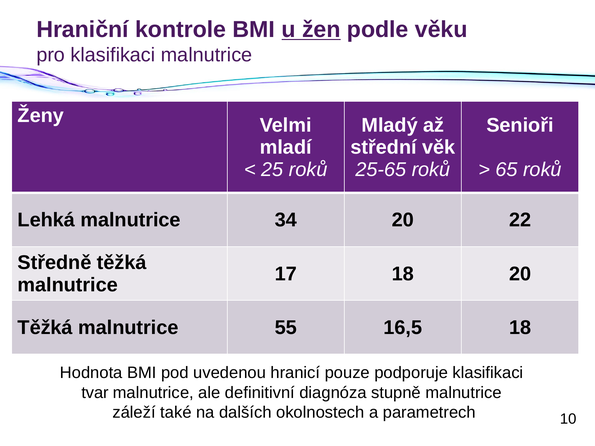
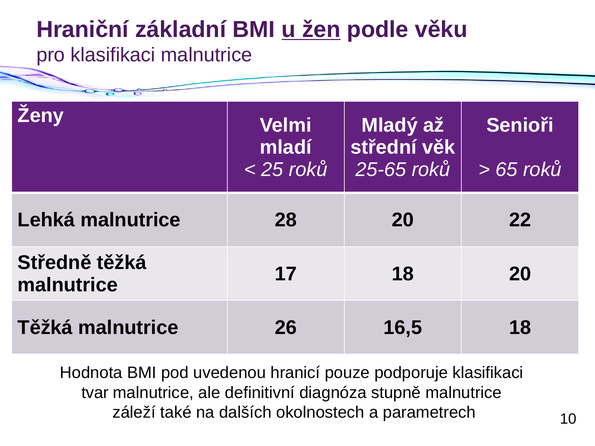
kontrole: kontrole -> základní
34: 34 -> 28
55: 55 -> 26
